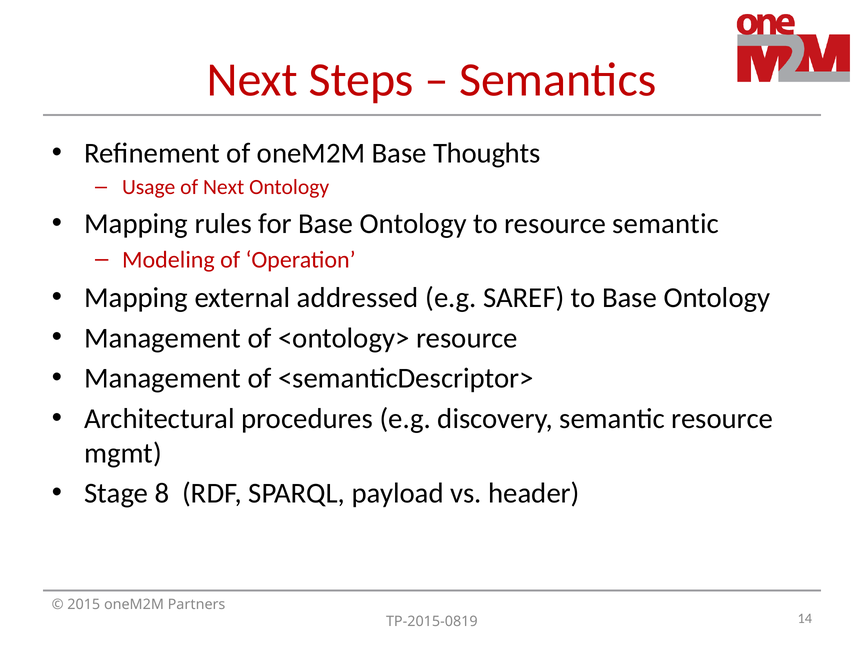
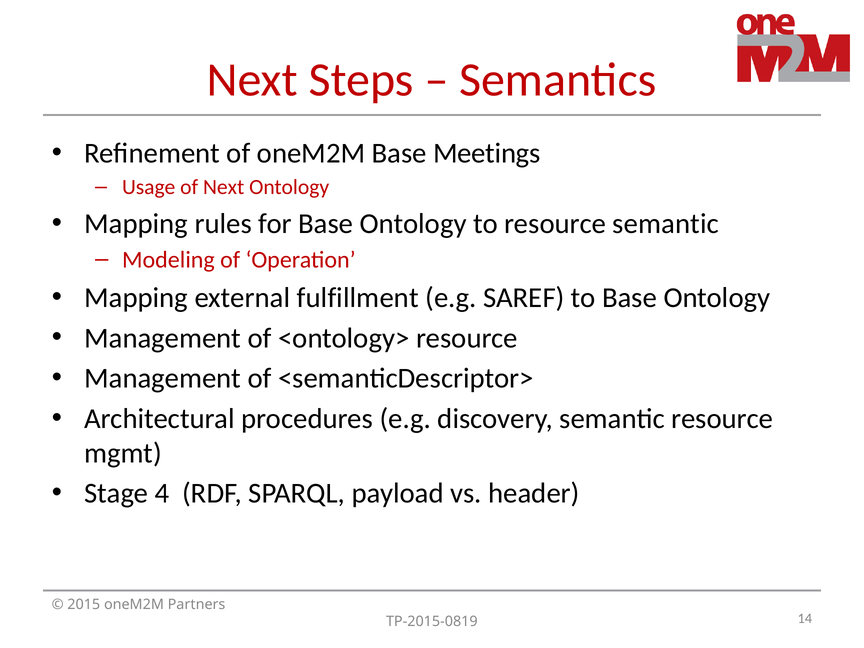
Thoughts: Thoughts -> Meetings
addressed: addressed -> fulfillment
8: 8 -> 4
